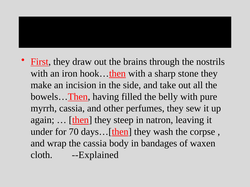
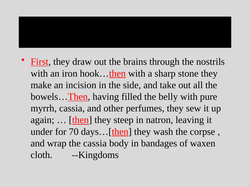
--Explained: --Explained -> --Kingdoms
